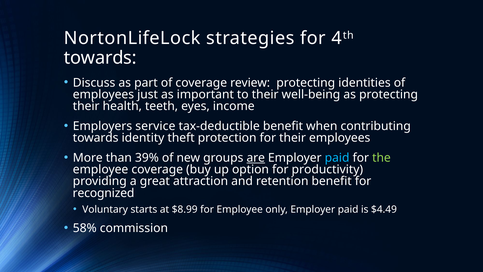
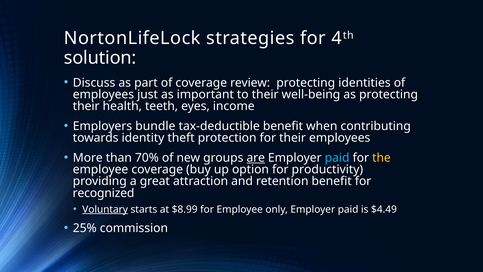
towards at (100, 58): towards -> solution
service: service -> bundle
39%: 39% -> 70%
the colour: light green -> yellow
Voluntary underline: none -> present
58%: 58% -> 25%
